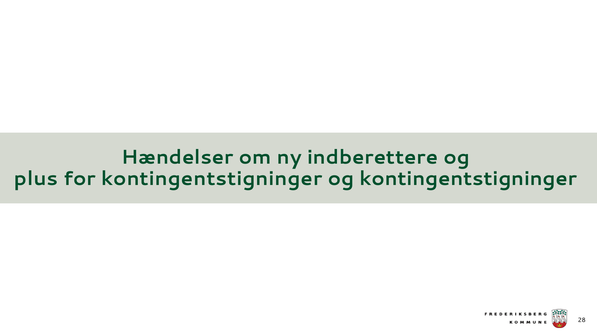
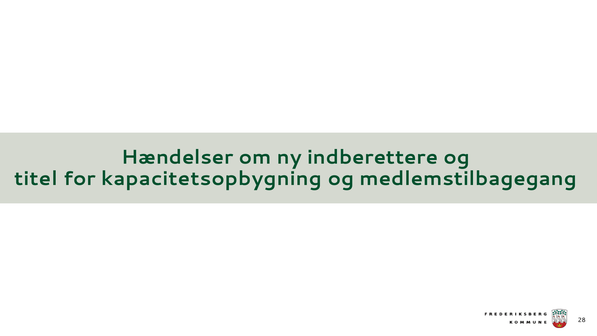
plus: plus -> titel
for kontingentstigninger: kontingentstigninger -> kapacitetsopbygning
og kontingentstigninger: kontingentstigninger -> medlemstilbagegang
